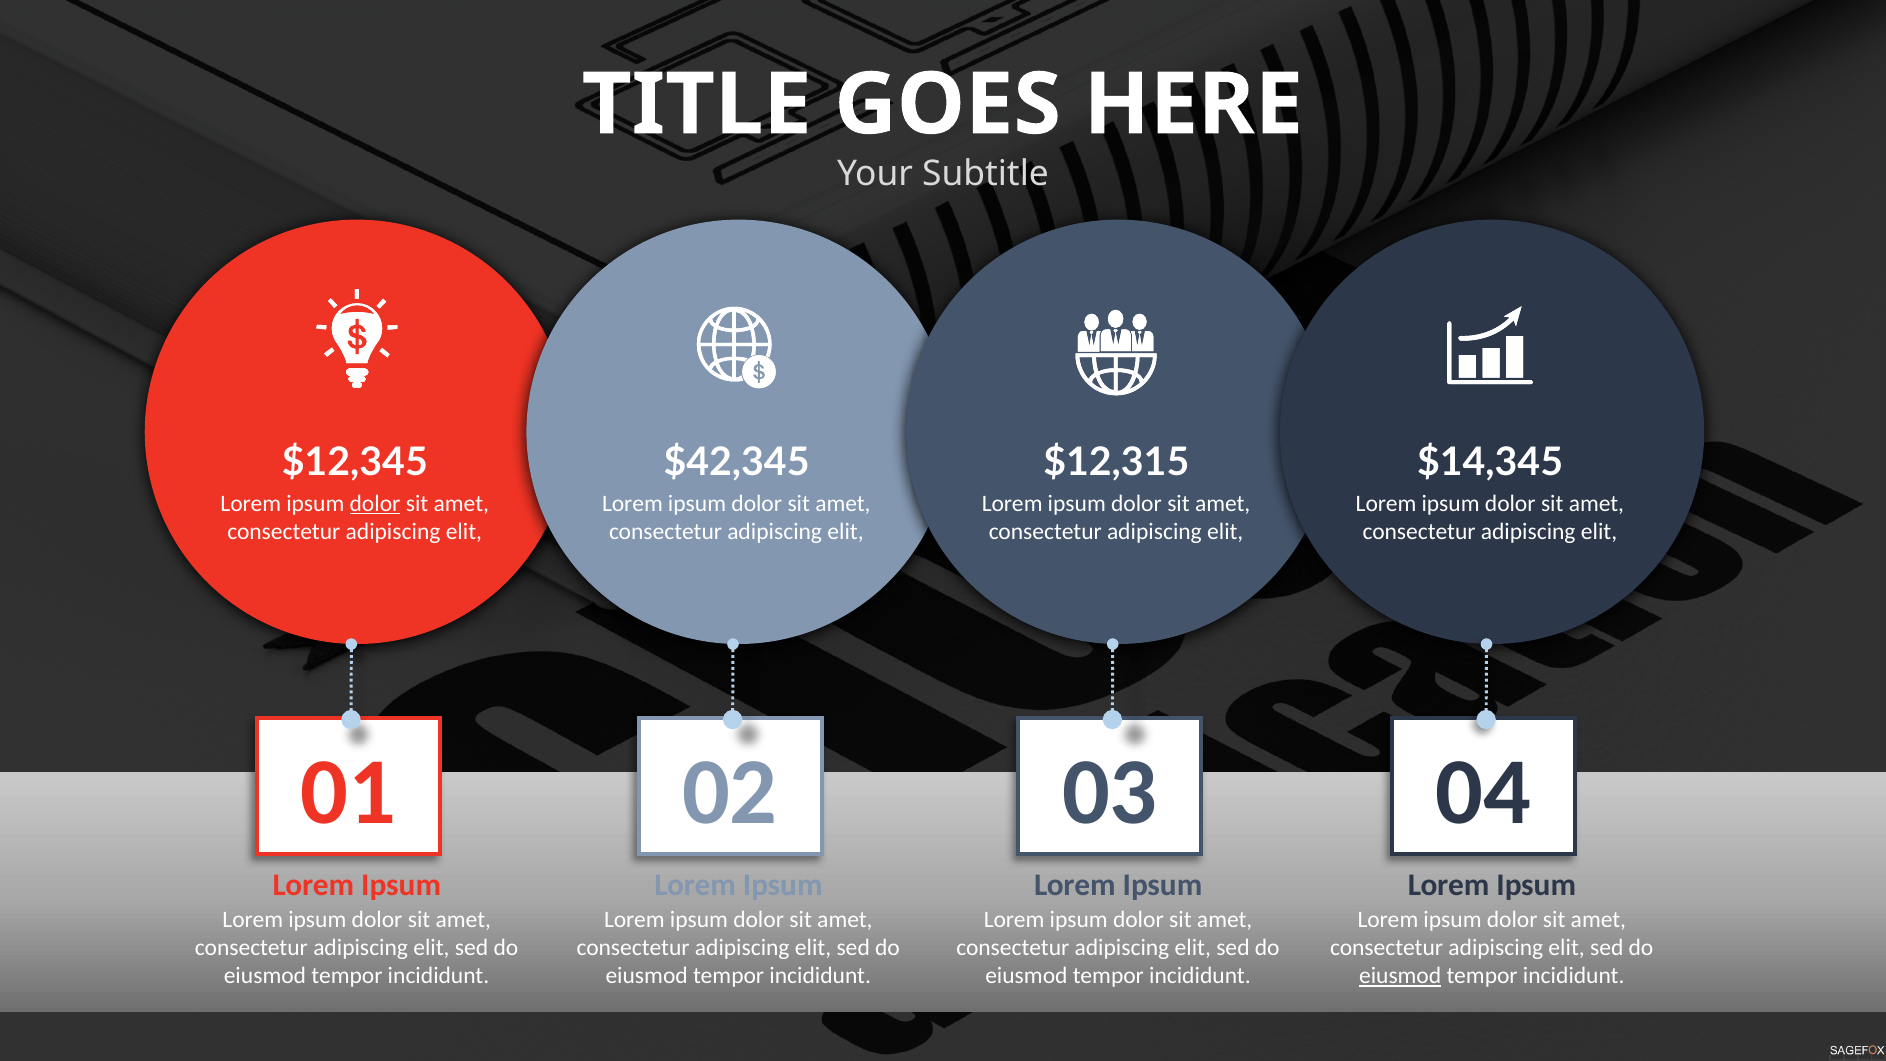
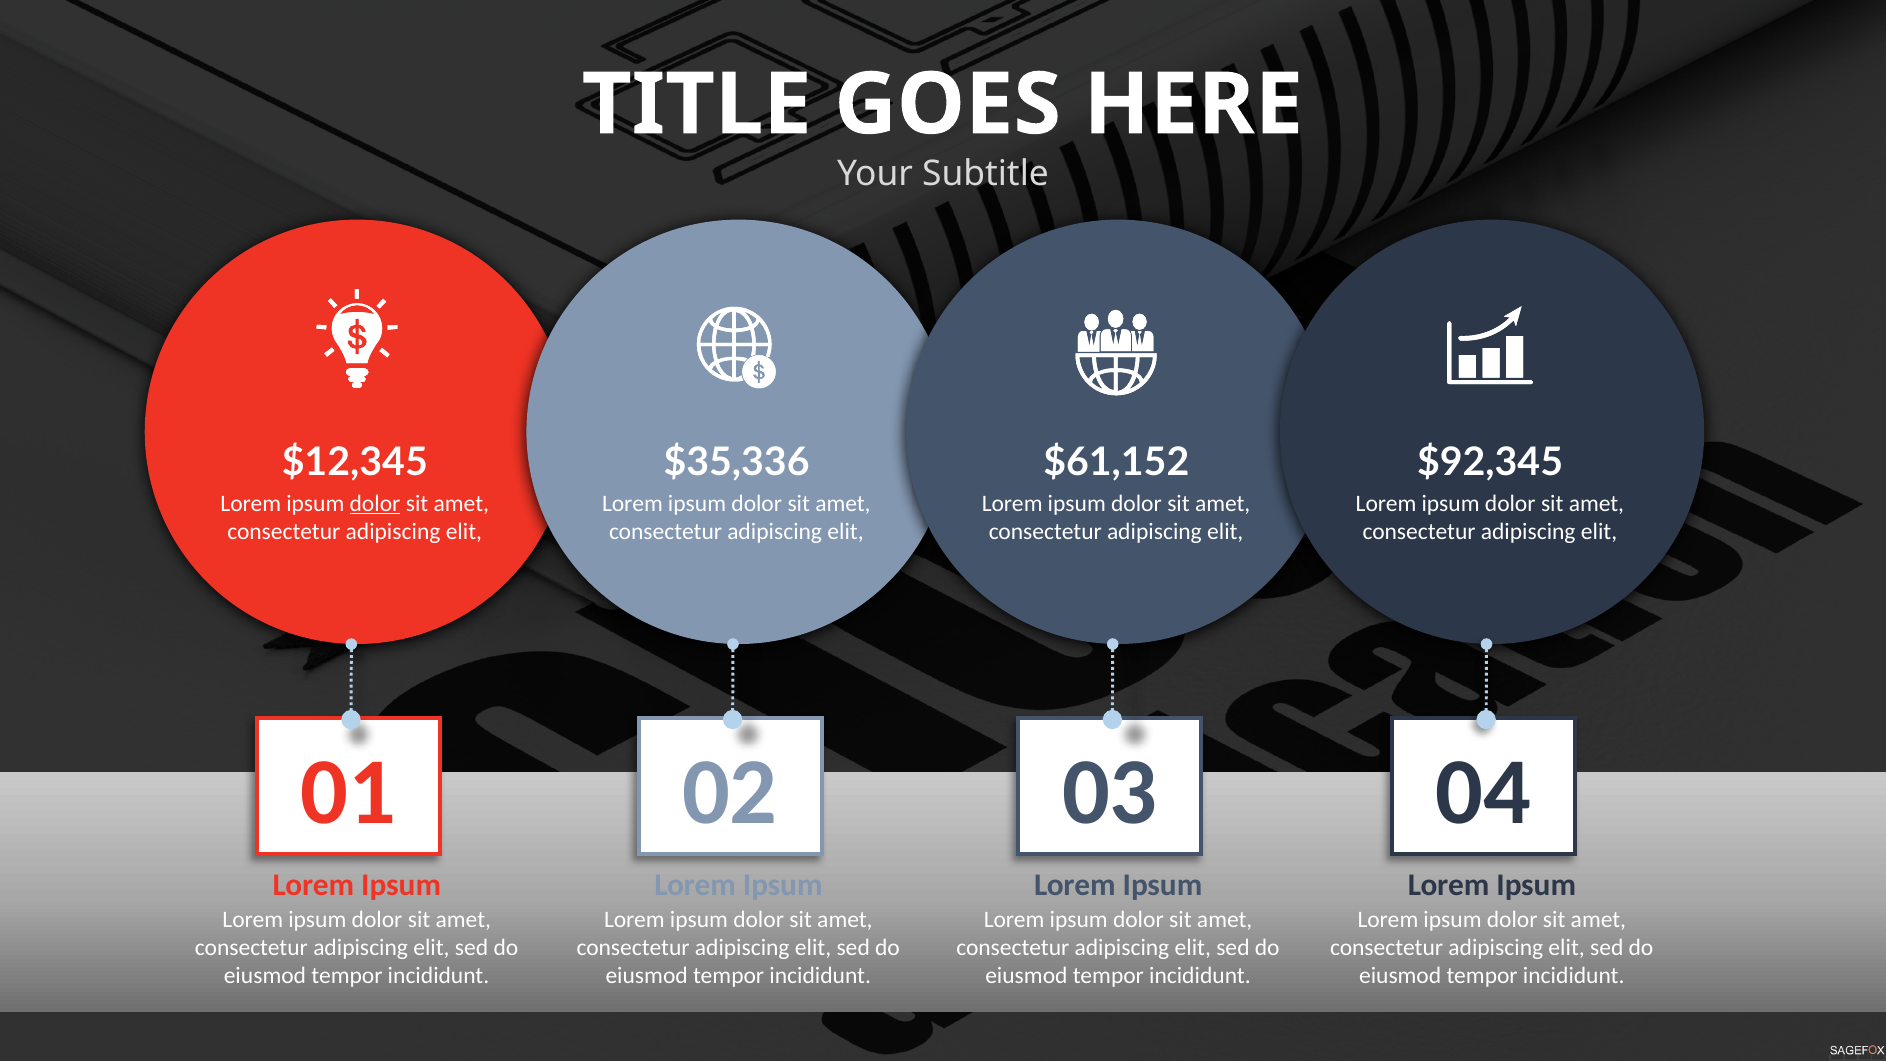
$42,345: $42,345 -> $35,336
$12,315: $12,315 -> $61,152
$14,345: $14,345 -> $92,345
eiusmod at (1400, 976) underline: present -> none
